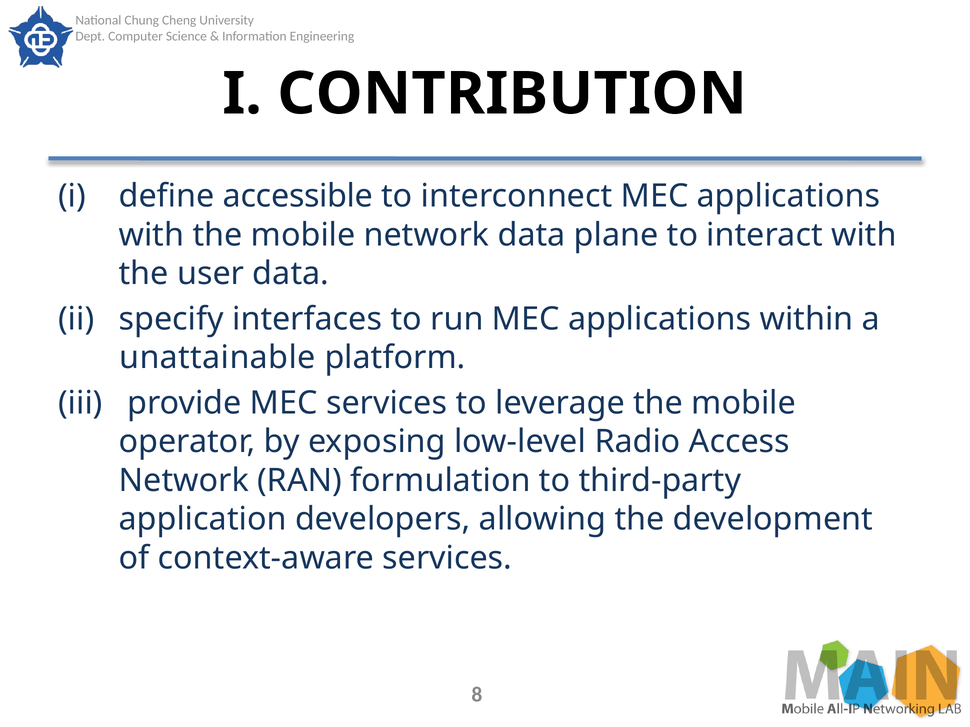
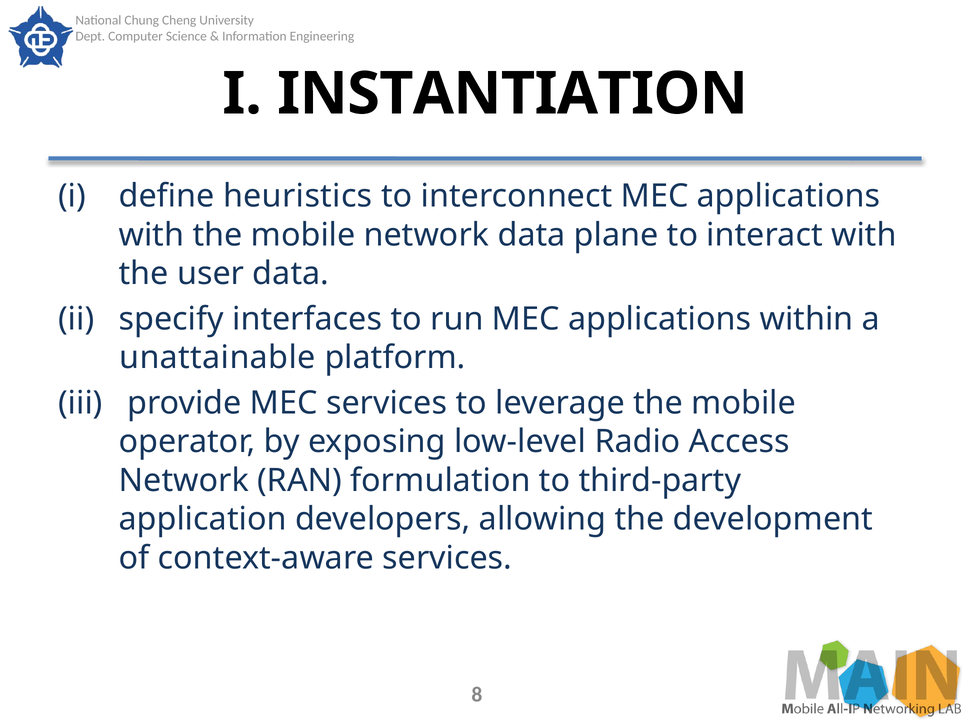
CONTRIBUTION: CONTRIBUTION -> INSTANTIATION
accessible: accessible -> heuristics
